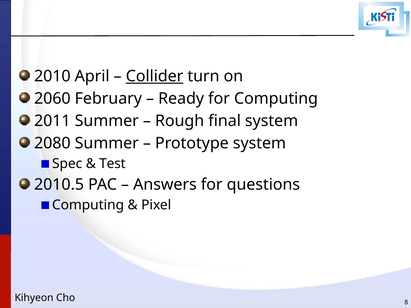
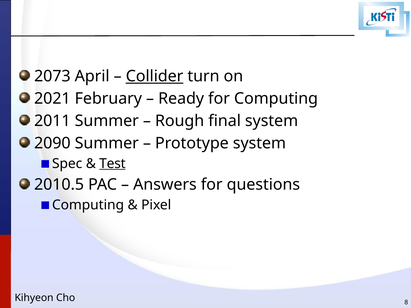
2010: 2010 -> 2073
2060: 2060 -> 2021
2080: 2080 -> 2090
Test underline: none -> present
